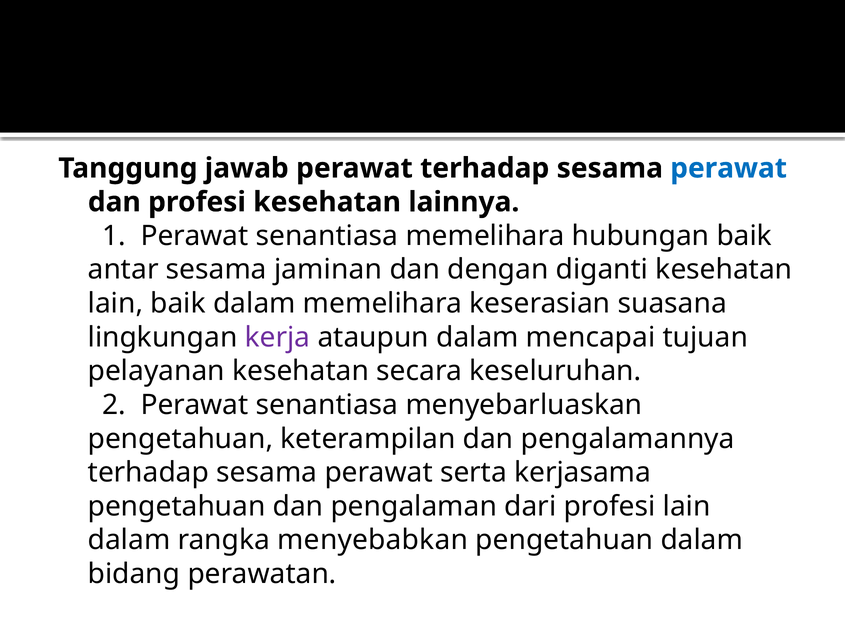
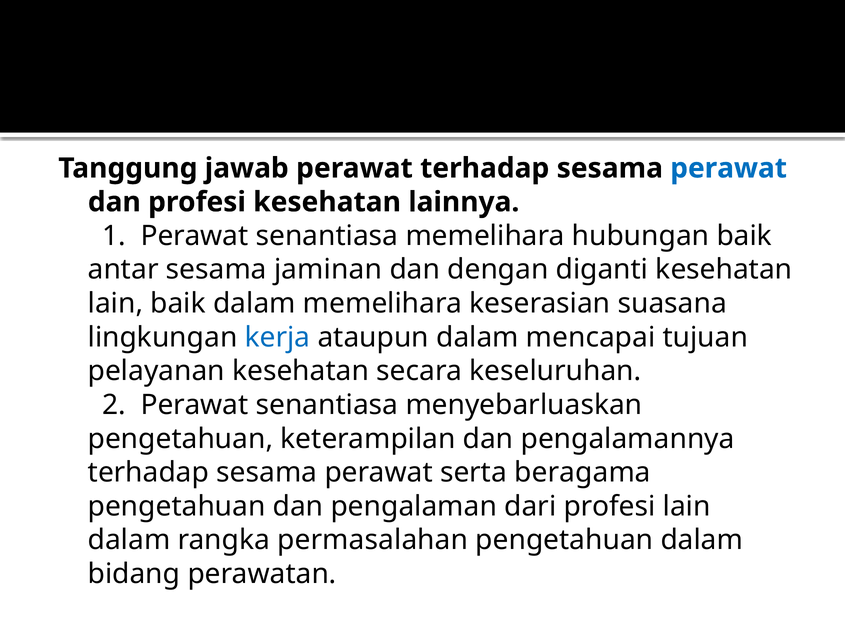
kerja colour: purple -> blue
kerjasama: kerjasama -> beragama
menyebabkan: menyebabkan -> permasalahan
